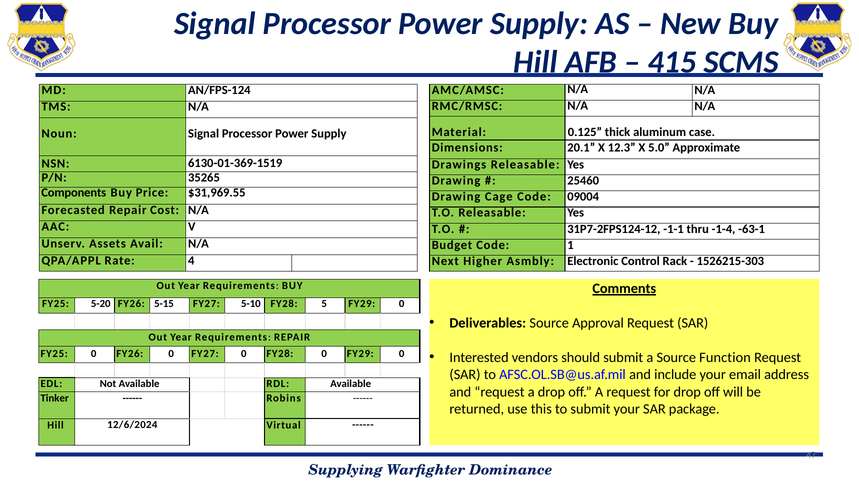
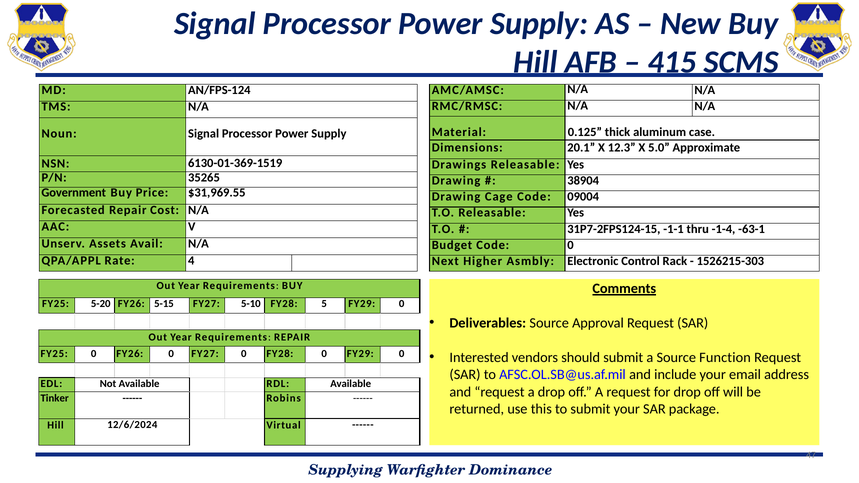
25460: 25460 -> 38904
Components: Components -> Government
31P7-2FPS124-12: 31P7-2FPS124-12 -> 31P7-2FPS124-15
Code 1: 1 -> 0
